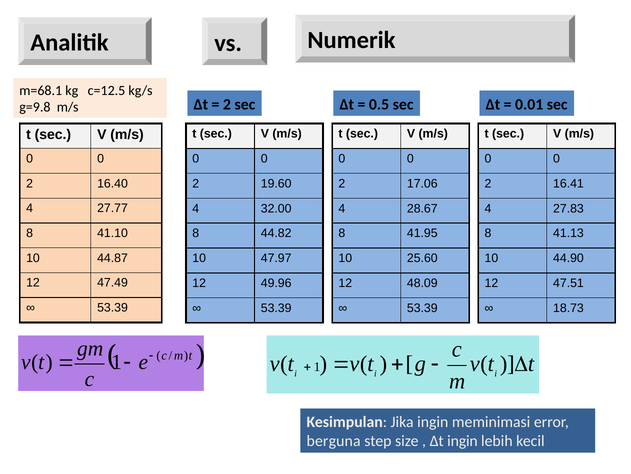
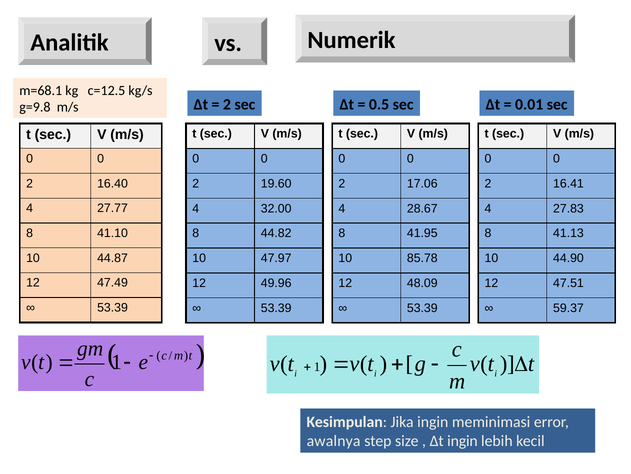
25.60: 25.60 -> 85.78
18.73: 18.73 -> 59.37
berguna: berguna -> awalnya
